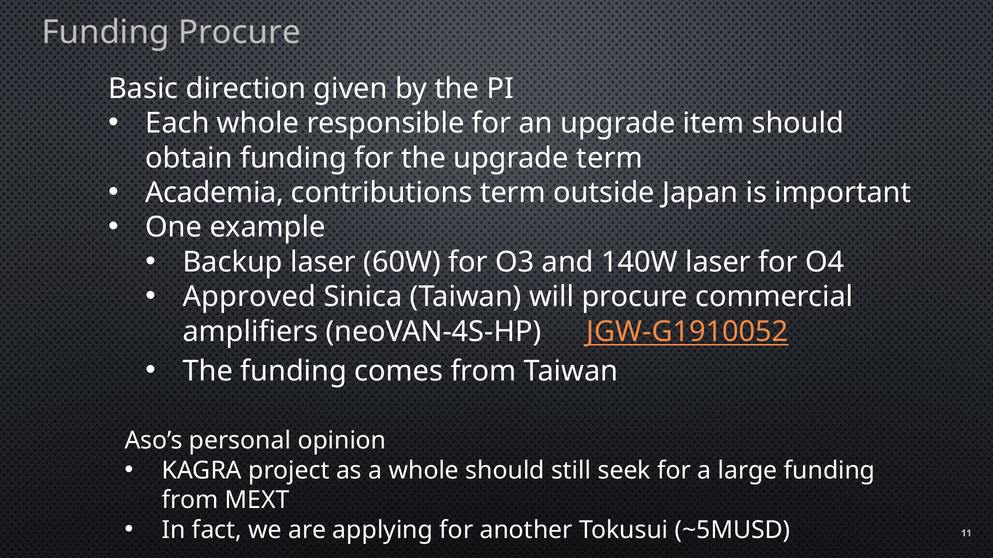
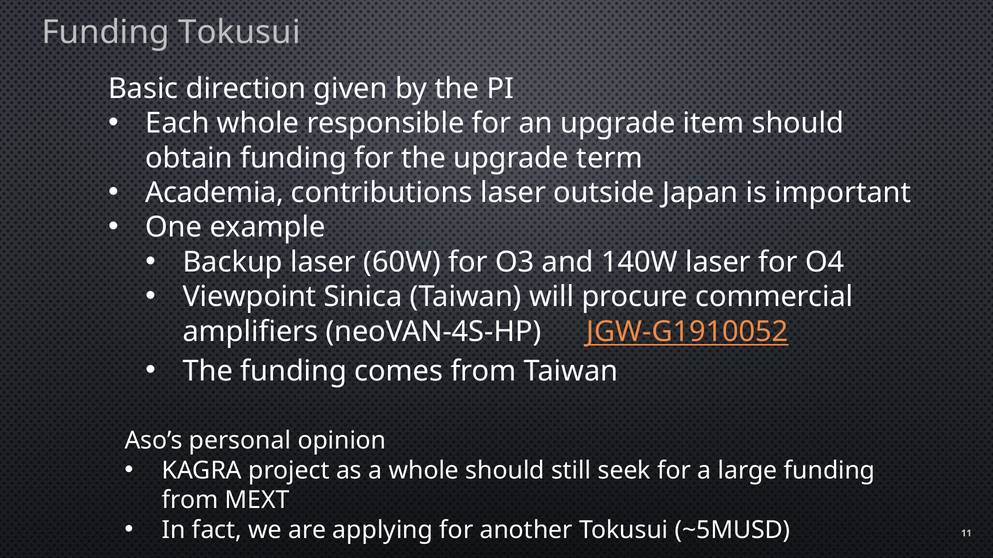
Funding Procure: Procure -> Tokusui
contributions term: term -> laser
Approved: Approved -> Viewpoint
